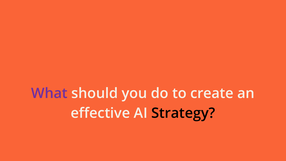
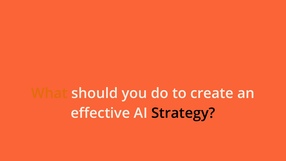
What colour: purple -> orange
